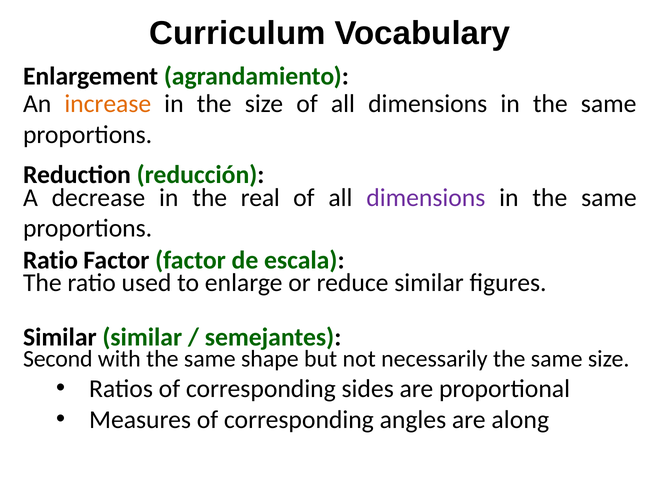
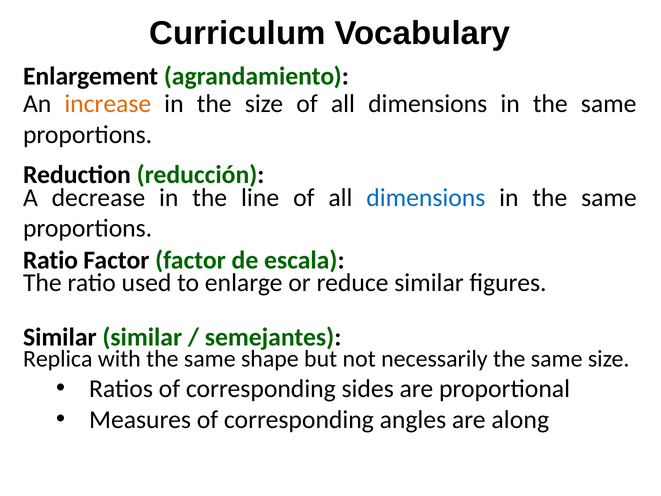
real: real -> line
dimensions at (426, 197) colour: purple -> blue
Second: Second -> Replica
